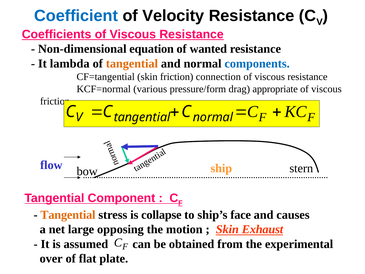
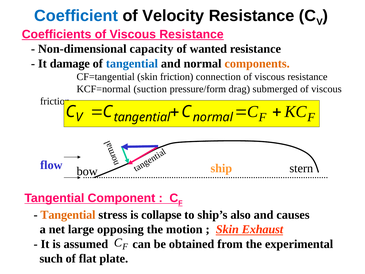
equation: equation -> capacity
lambda: lambda -> damage
tangential at (132, 63) colour: orange -> blue
components colour: blue -> orange
various: various -> suction
appropriate: appropriate -> submerged
face: face -> also
over: over -> such
